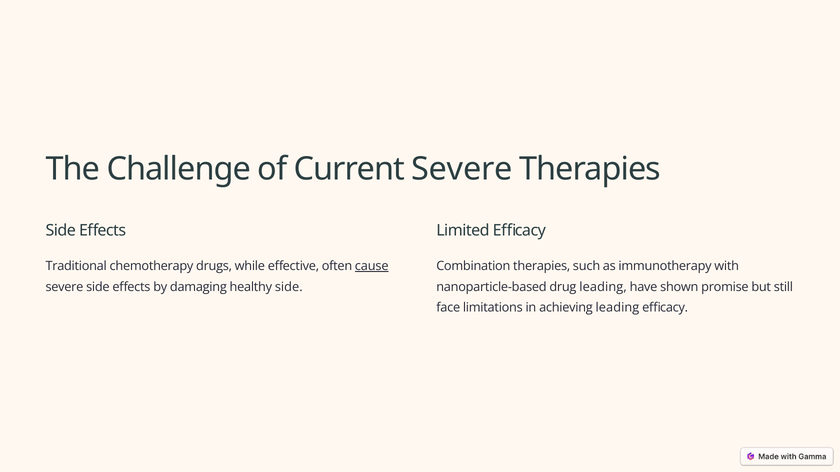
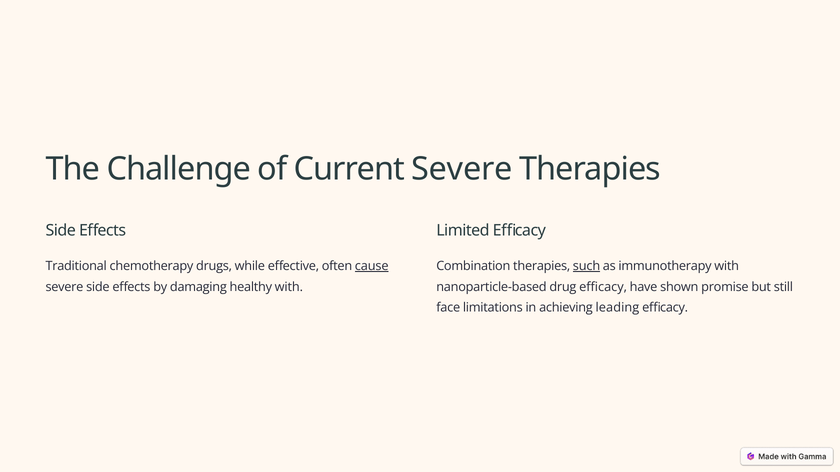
such underline: none -> present
healthy side: side -> with
drug leading: leading -> efficacy
